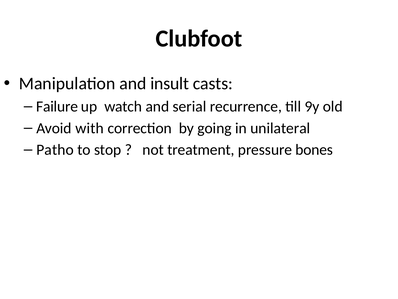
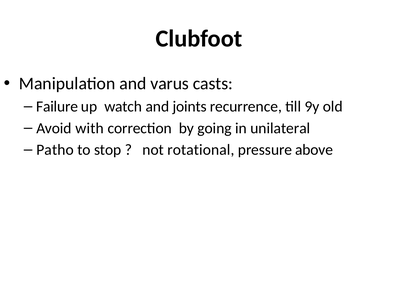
insult: insult -> varus
serial: serial -> joints
treatment: treatment -> rotational
bones: bones -> above
